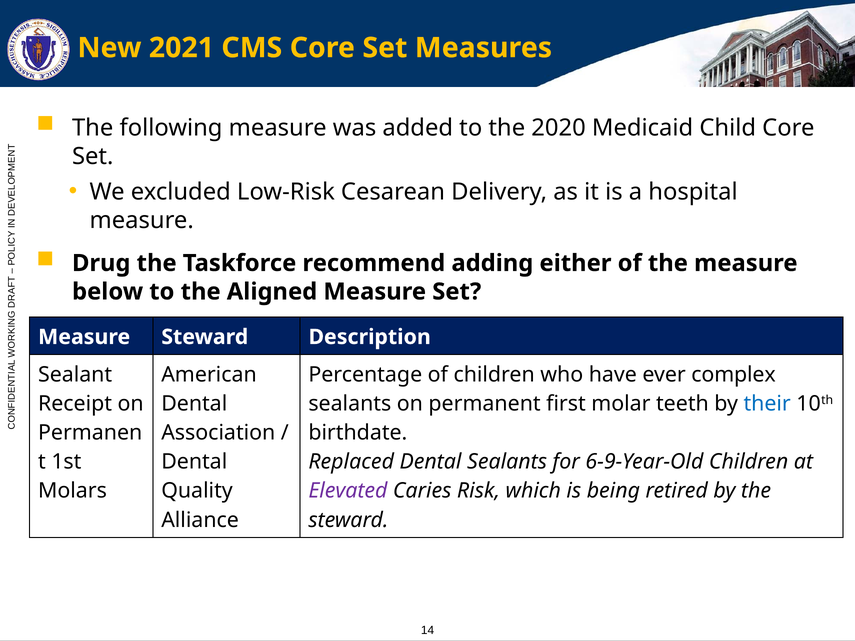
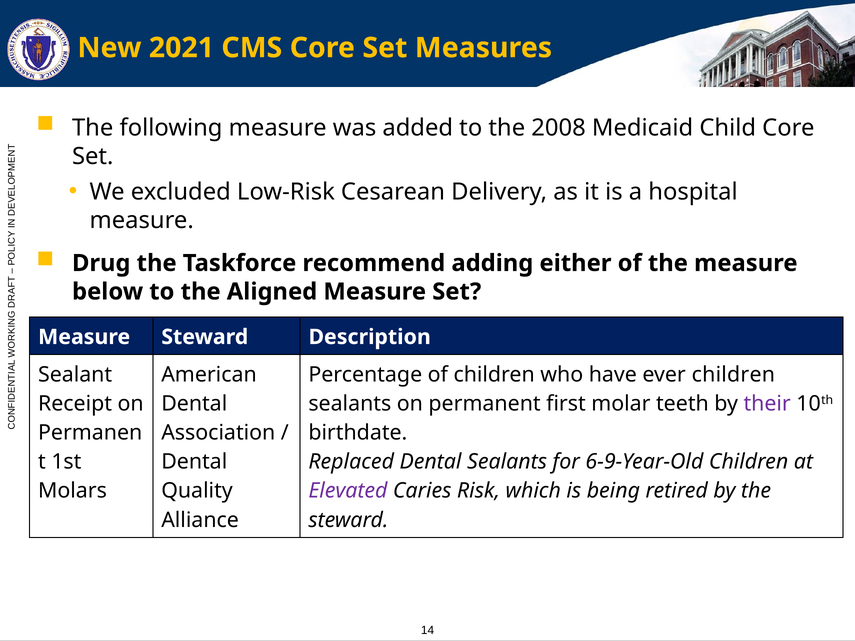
2020: 2020 -> 2008
ever complex: complex -> children
their colour: blue -> purple
